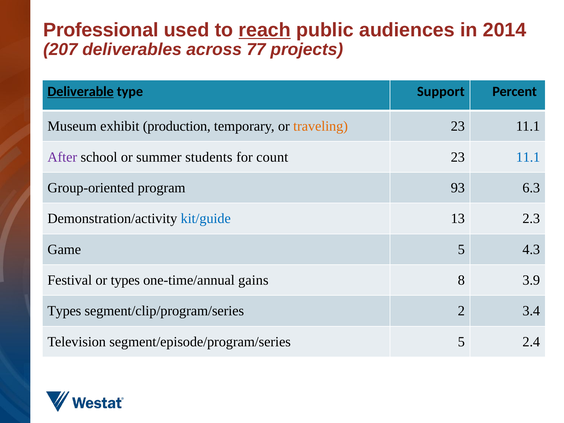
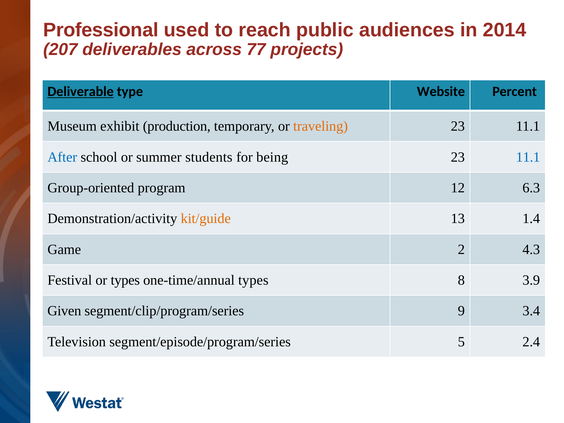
reach underline: present -> none
Support: Support -> Website
After colour: purple -> blue
count: count -> being
93: 93 -> 12
kit/guide colour: blue -> orange
2.3: 2.3 -> 1.4
Game 5: 5 -> 2
one-time/annual gains: gains -> types
Types at (64, 311): Types -> Given
2: 2 -> 9
